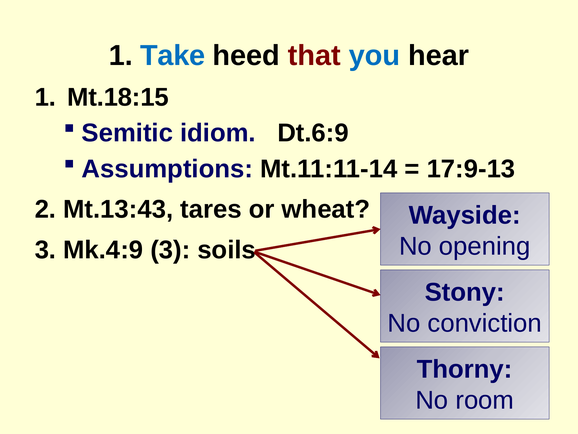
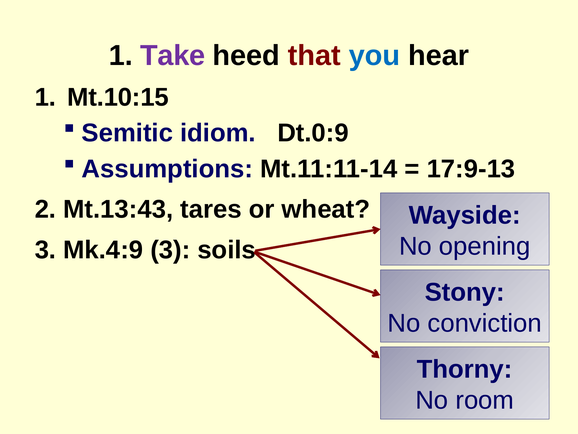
Take colour: blue -> purple
Mt.18:15: Mt.18:15 -> Mt.10:15
Dt.6:9: Dt.6:9 -> Dt.0:9
